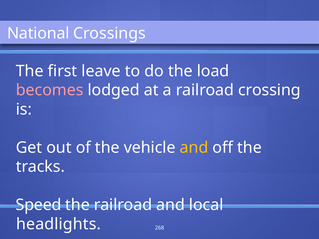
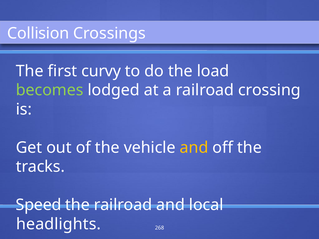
National: National -> Collision
leave: leave -> curvy
becomes colour: pink -> light green
